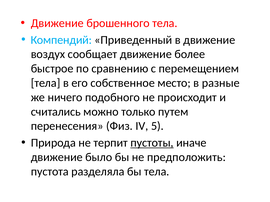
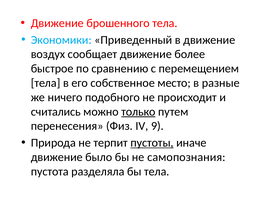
Компендий: Компендий -> Экономики
только underline: none -> present
5: 5 -> 9
предположить: предположить -> самопознания
